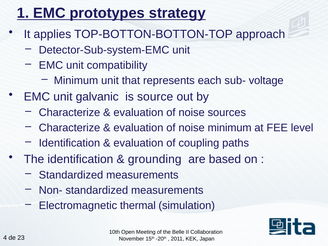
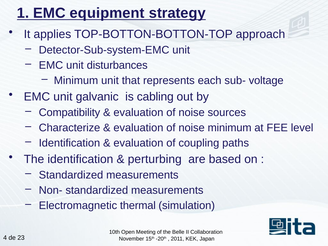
prototypes: prototypes -> equipment
compatibility: compatibility -> disturbances
source: source -> cabling
Characterize at (69, 112): Characterize -> Compatibility
grounding: grounding -> perturbing
